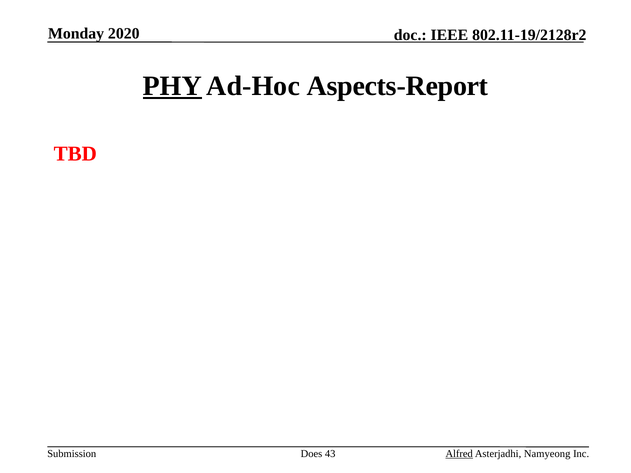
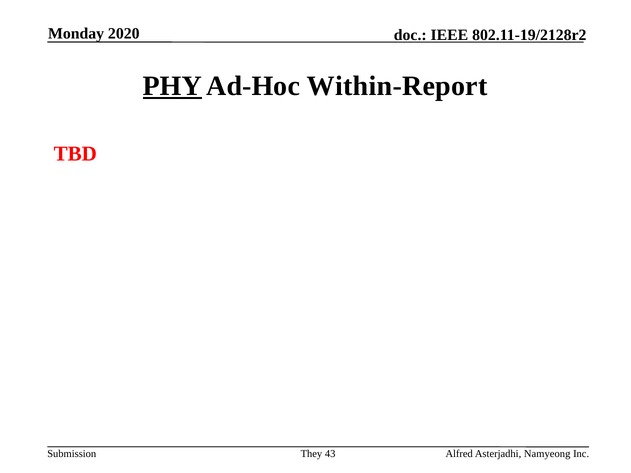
Aspects-Report: Aspects-Report -> Within-Report
Does: Does -> They
Alfred underline: present -> none
